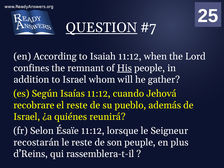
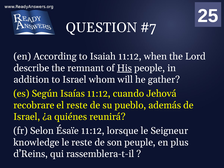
QUESTION underline: present -> none
confines: confines -> describe
recostarán: recostarán -> knowledge
